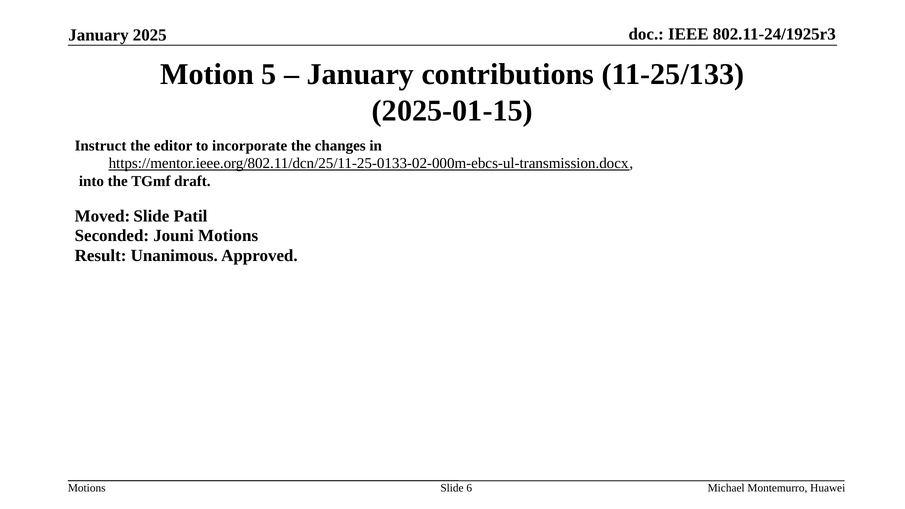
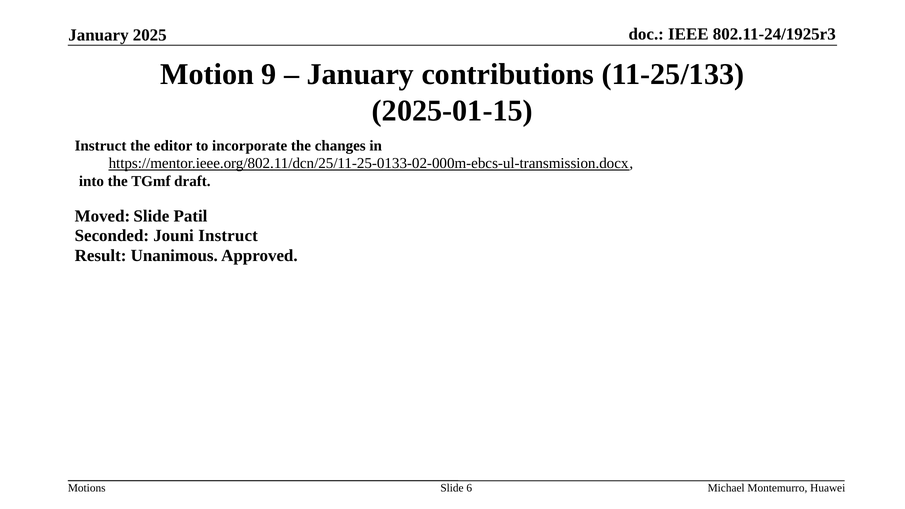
5: 5 -> 9
Jouni Motions: Motions -> Instruct
